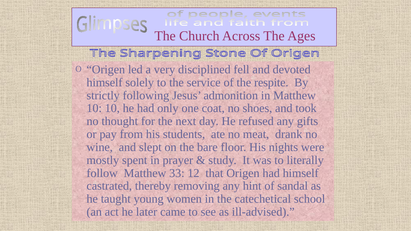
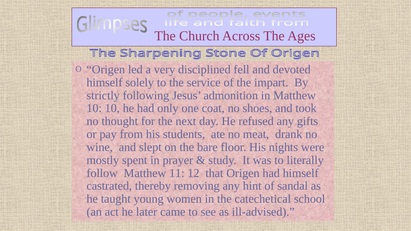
respite: respite -> impart
33: 33 -> 11
